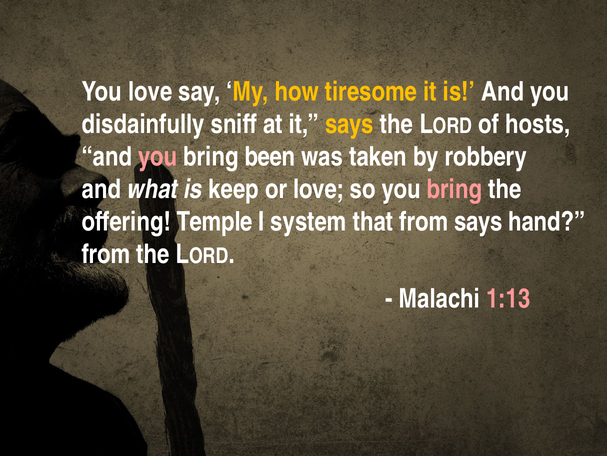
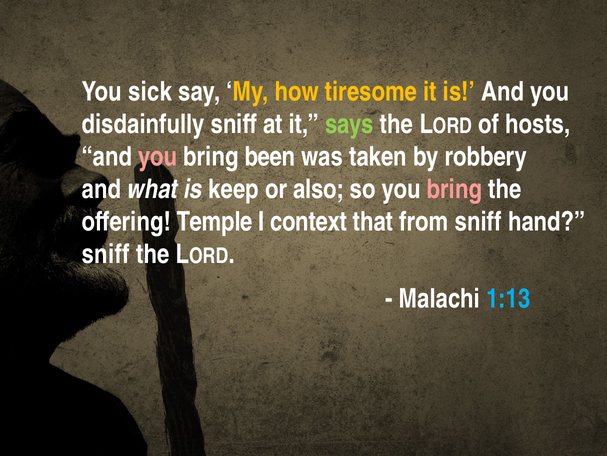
You love: love -> sick
says at (349, 124) colour: yellow -> light green
or love: love -> also
system: system -> context
from says: says -> sniff
from at (106, 254): from -> sniff
1:13 colour: pink -> light blue
